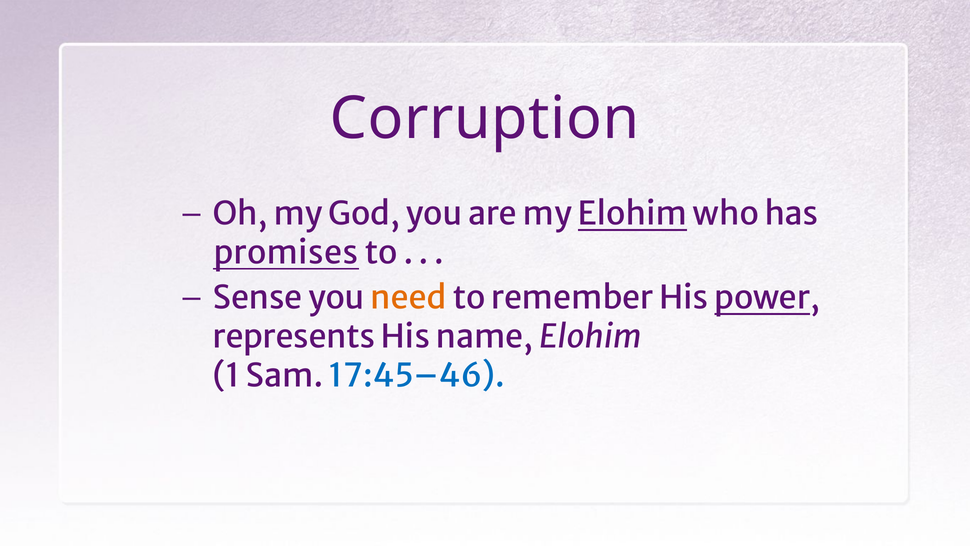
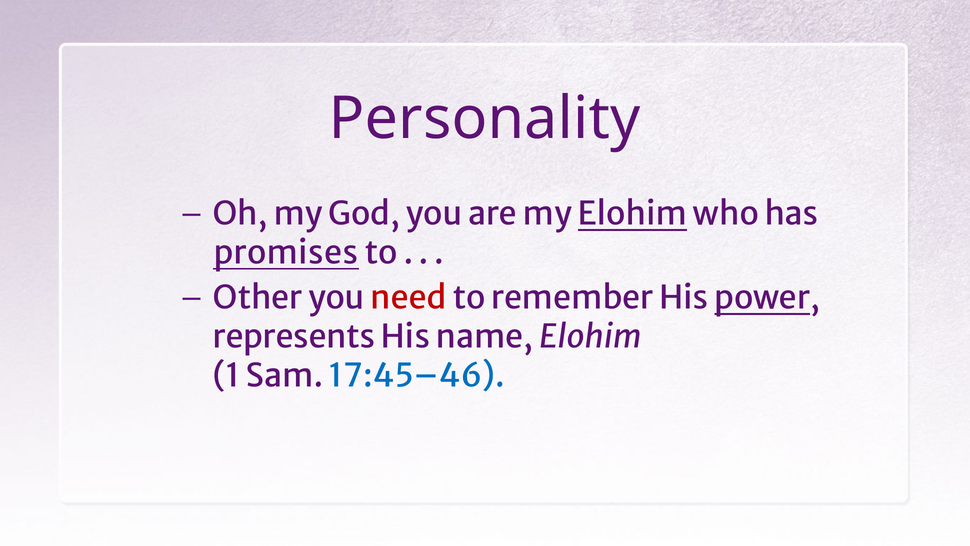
Corruption: Corruption -> Personality
Sense: Sense -> Other
need colour: orange -> red
